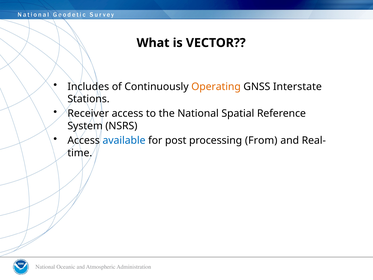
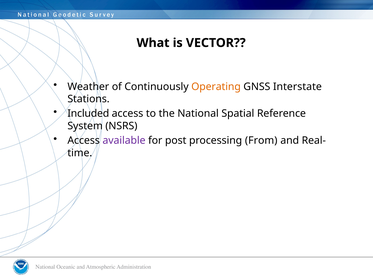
Includes: Includes -> Weather
Receiver: Receiver -> Included
available colour: blue -> purple
